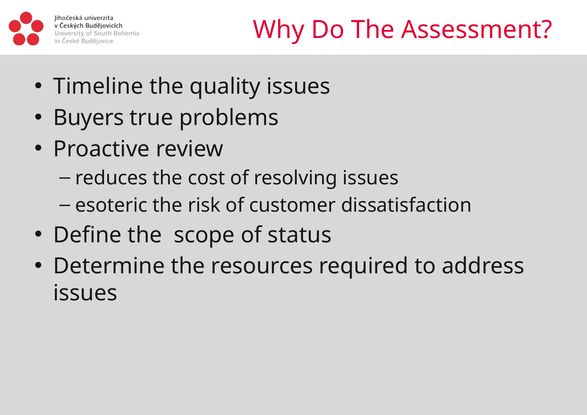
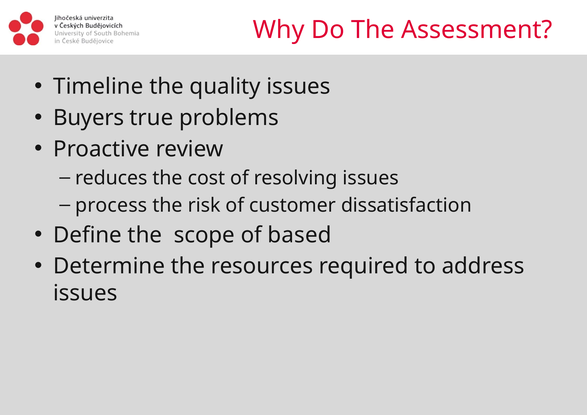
esoteric: esoteric -> process
status: status -> based
